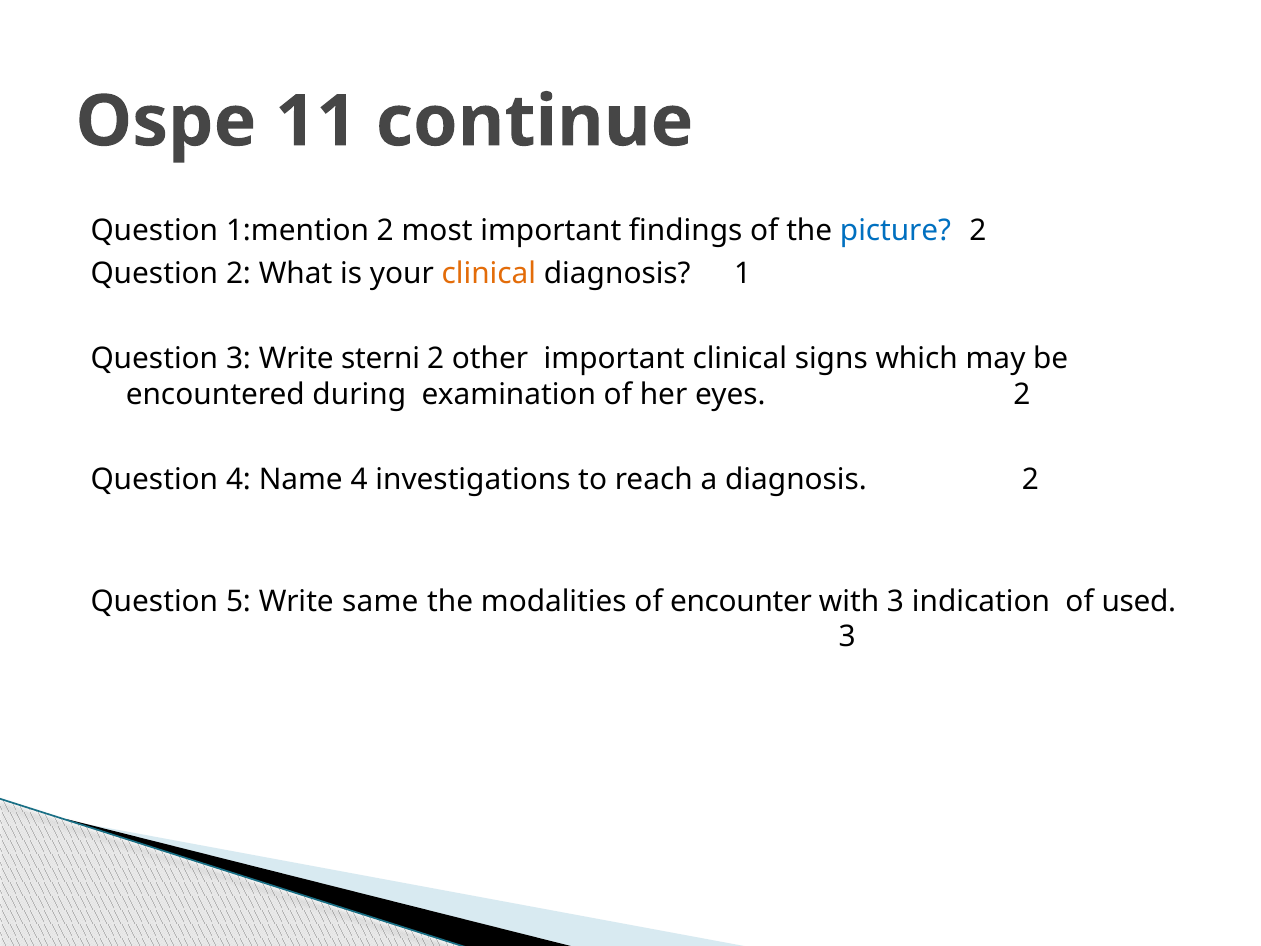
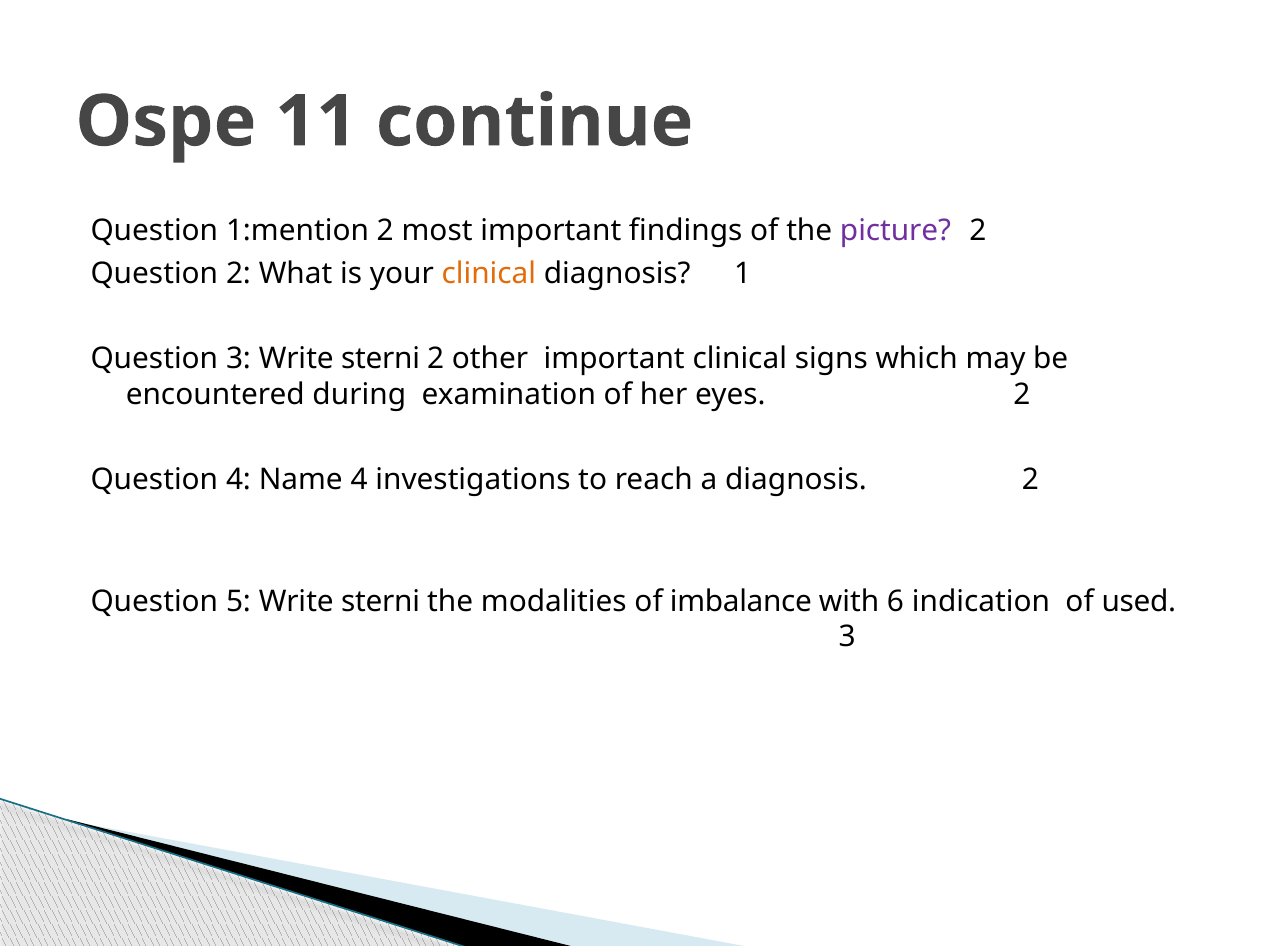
picture colour: blue -> purple
5 Write same: same -> sterni
encounter: encounter -> imbalance
with 3: 3 -> 6
